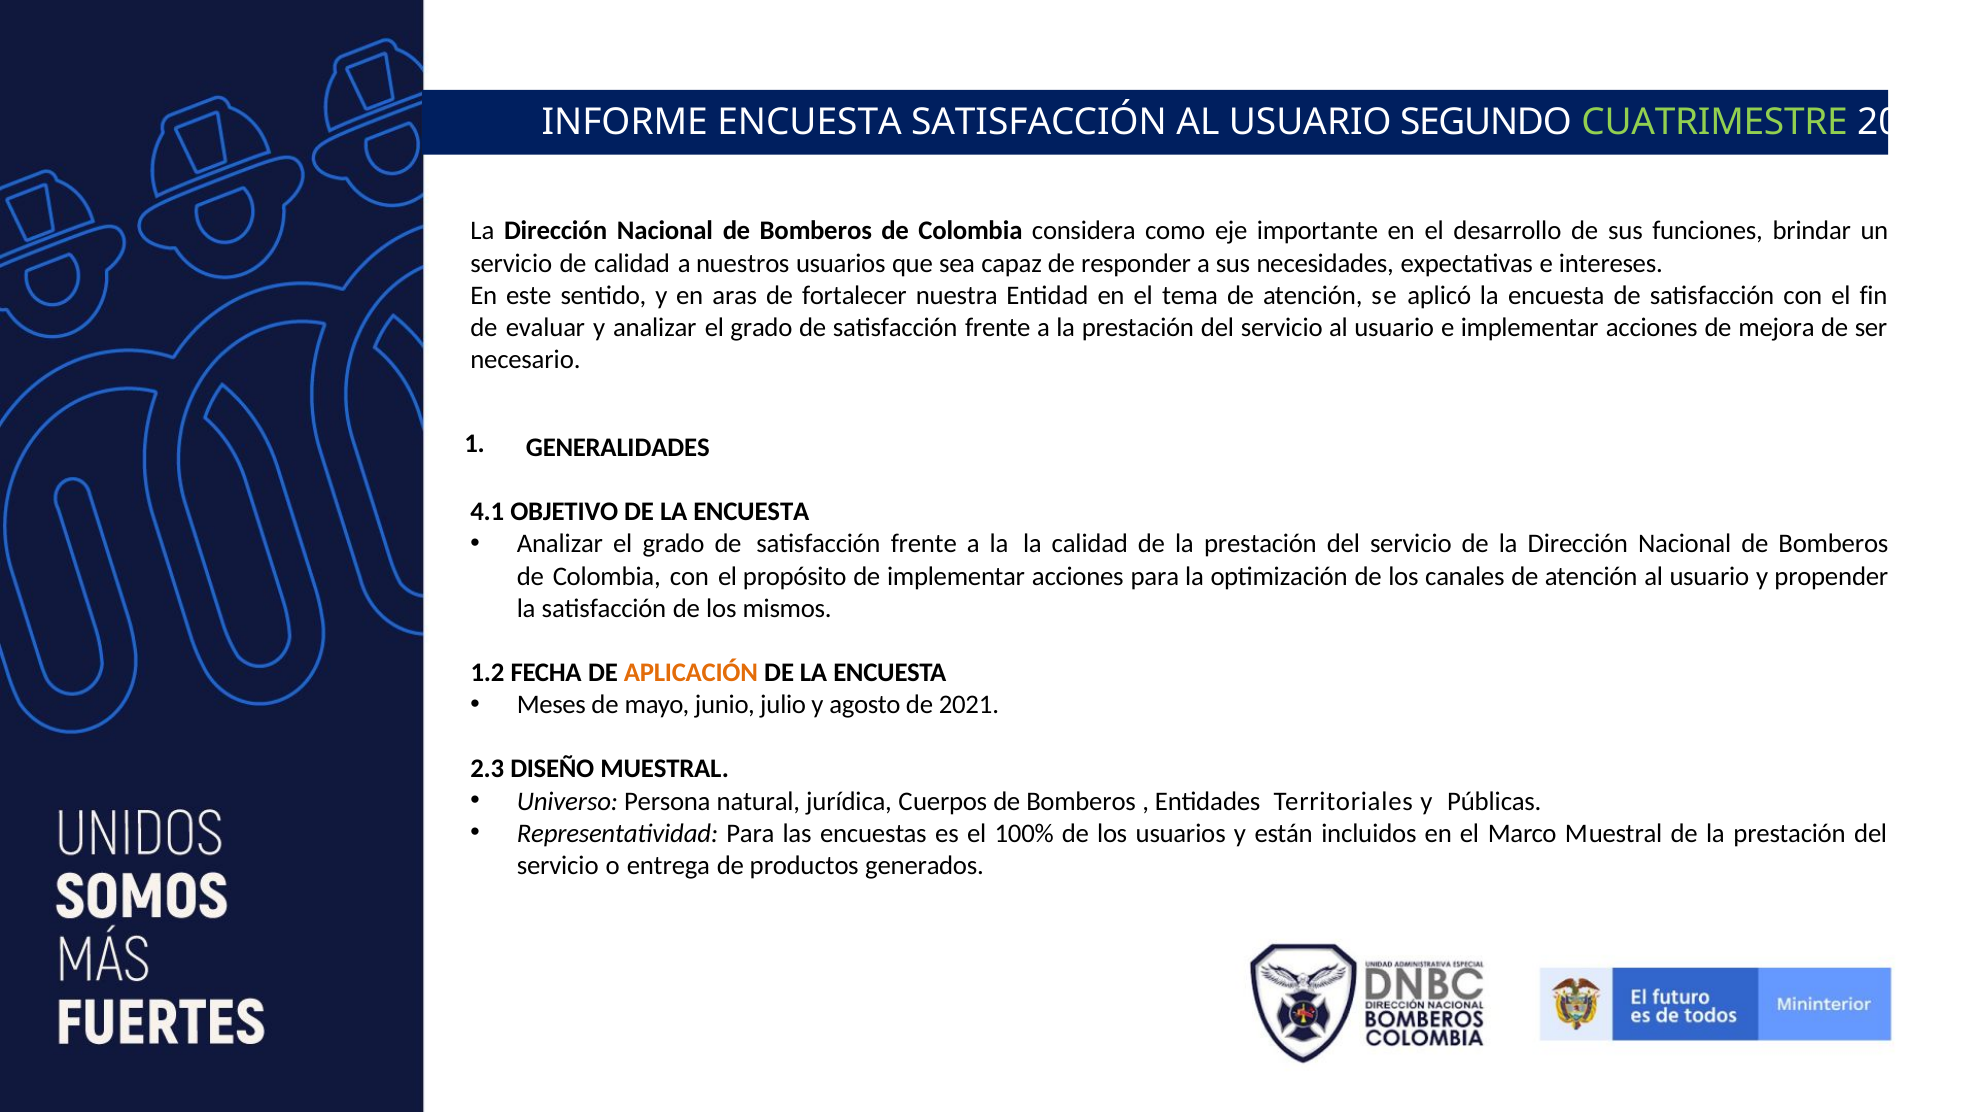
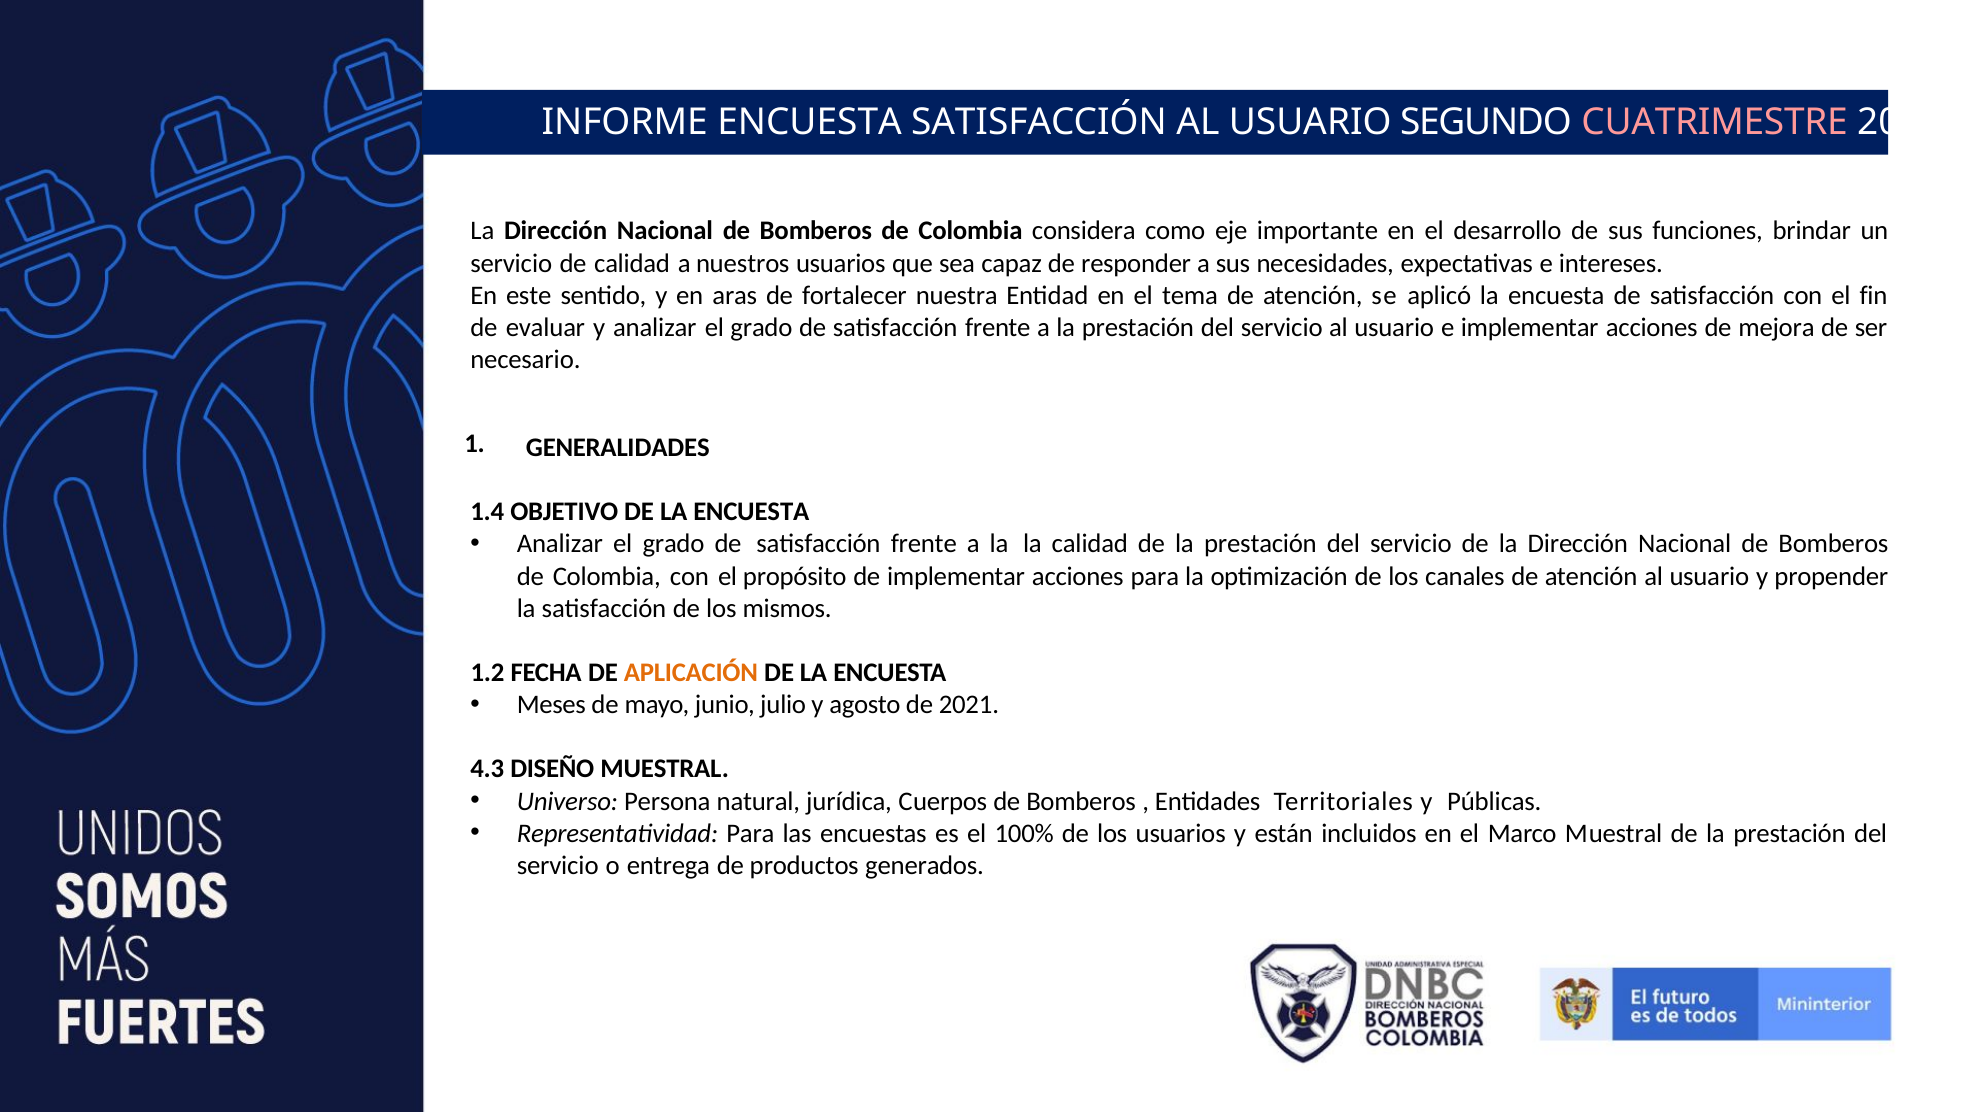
CUATRIMESTRE colour: light green -> pink
4.1: 4.1 -> 1.4
2.3: 2.3 -> 4.3
